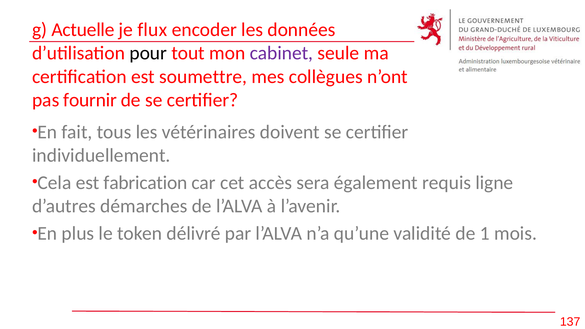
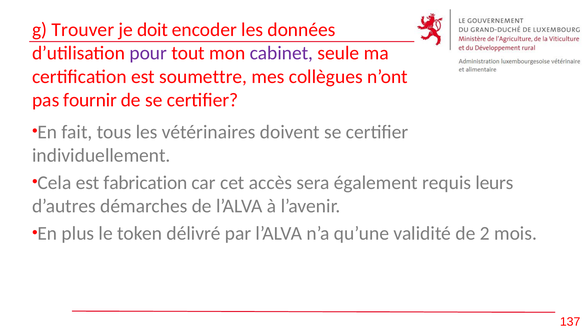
Actuelle: Actuelle -> Trouver
flux: flux -> doit
pour colour: black -> purple
ligne: ligne -> leurs
1: 1 -> 2
